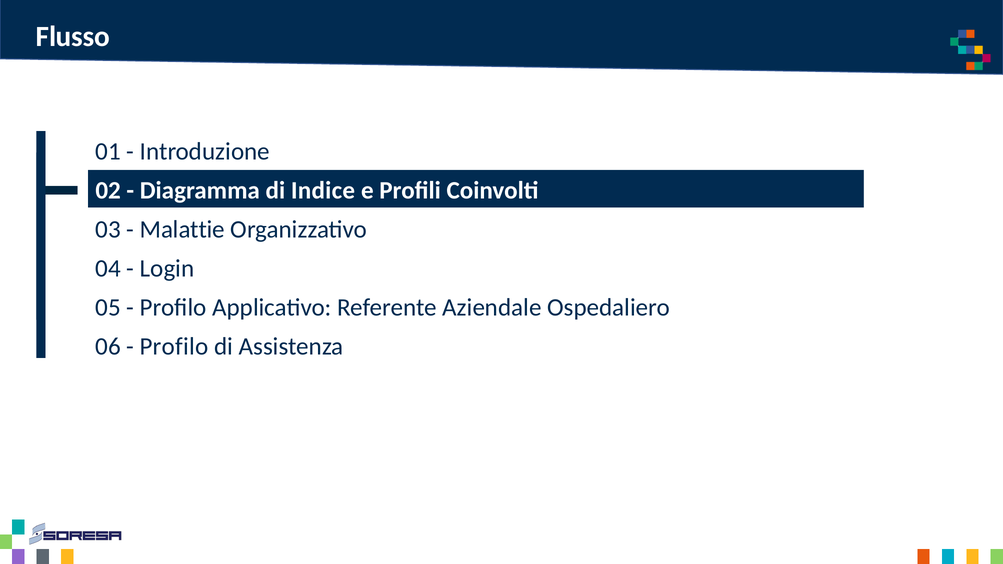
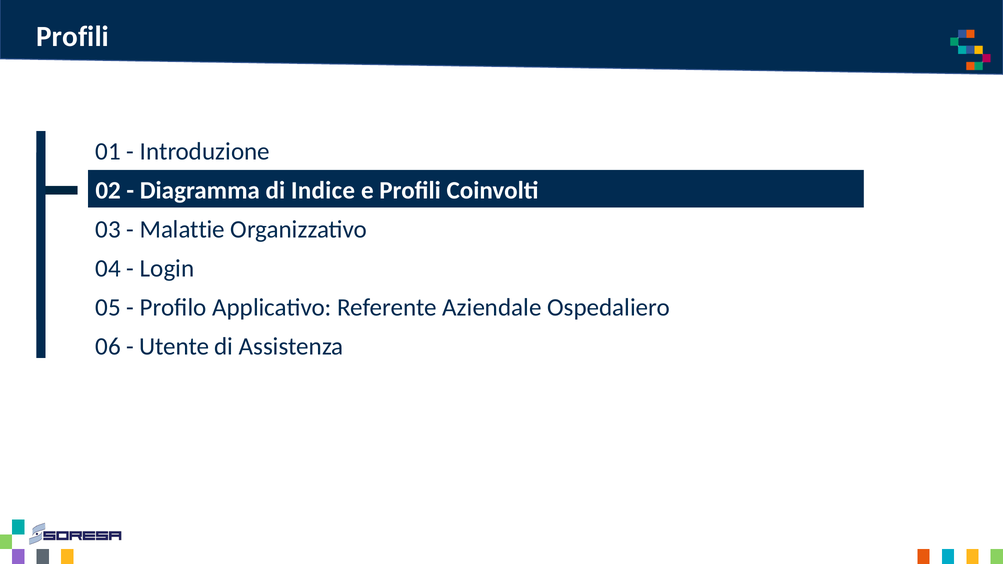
Flusso at (73, 37): Flusso -> Profili
Profilo at (174, 347): Profilo -> Utente
